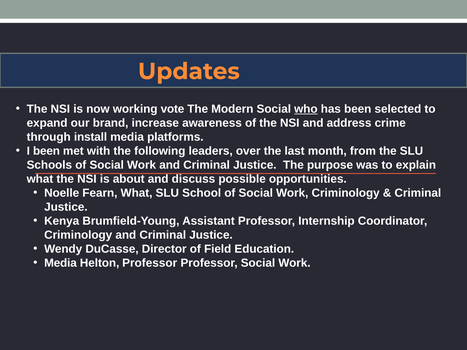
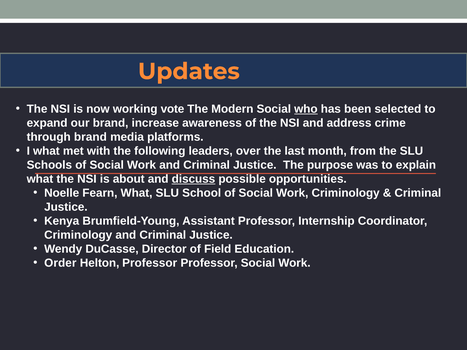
through install: install -> brand
I been: been -> what
discuss underline: none -> present
Media at (60, 263): Media -> Order
